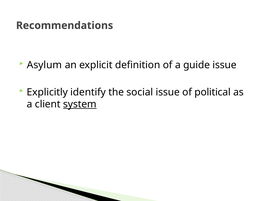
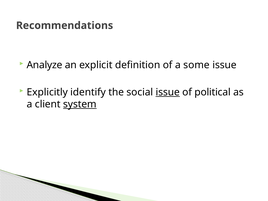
Asylum: Asylum -> Analyze
guide: guide -> some
issue at (168, 92) underline: none -> present
